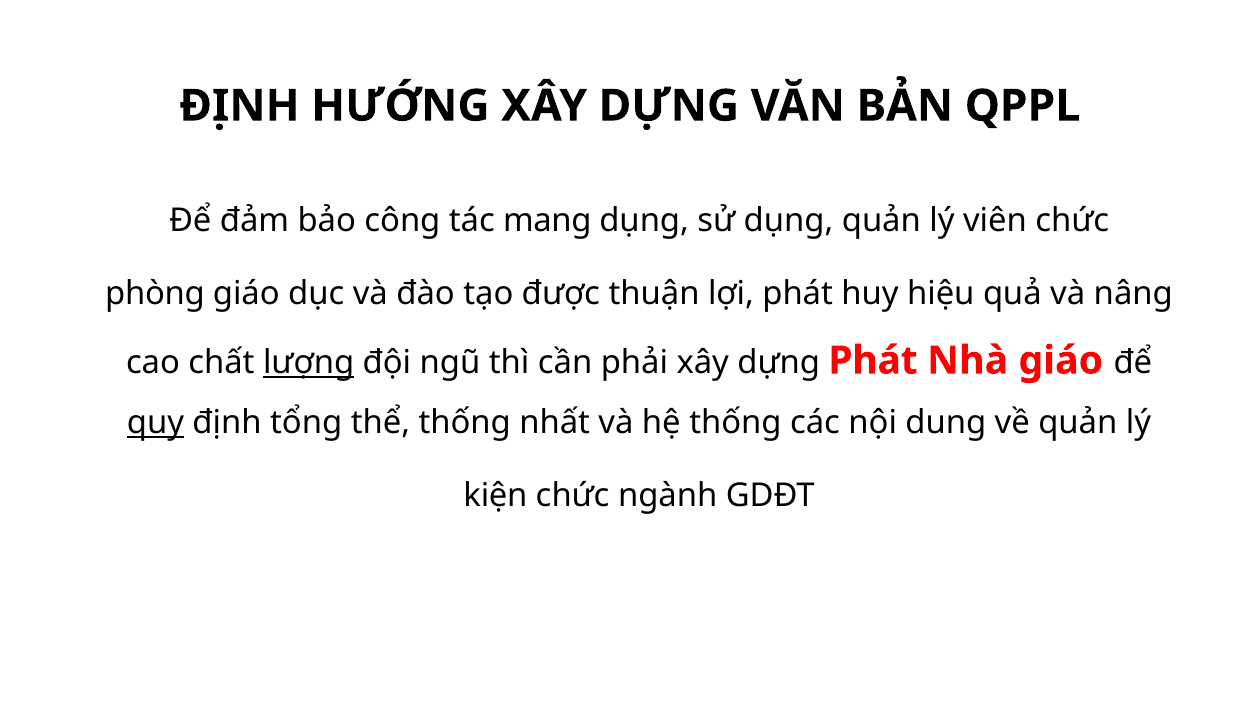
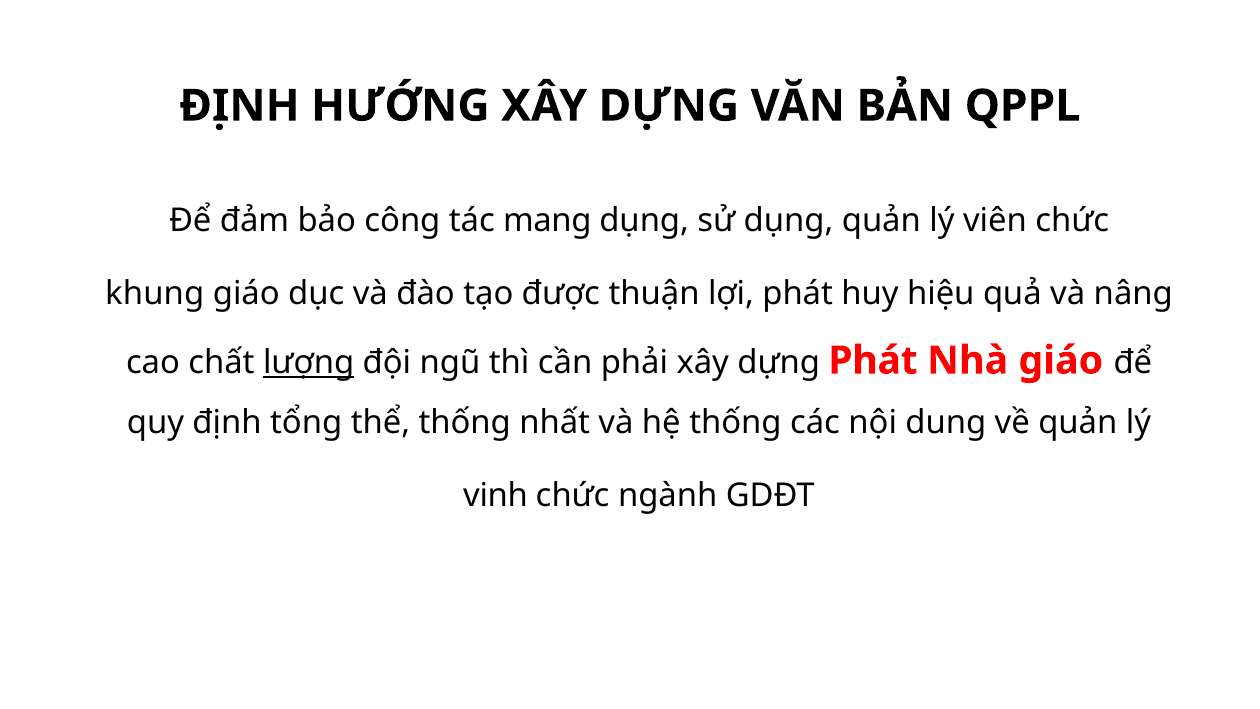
phòng: phòng -> khung
quy underline: present -> none
kiện: kiện -> vinh
